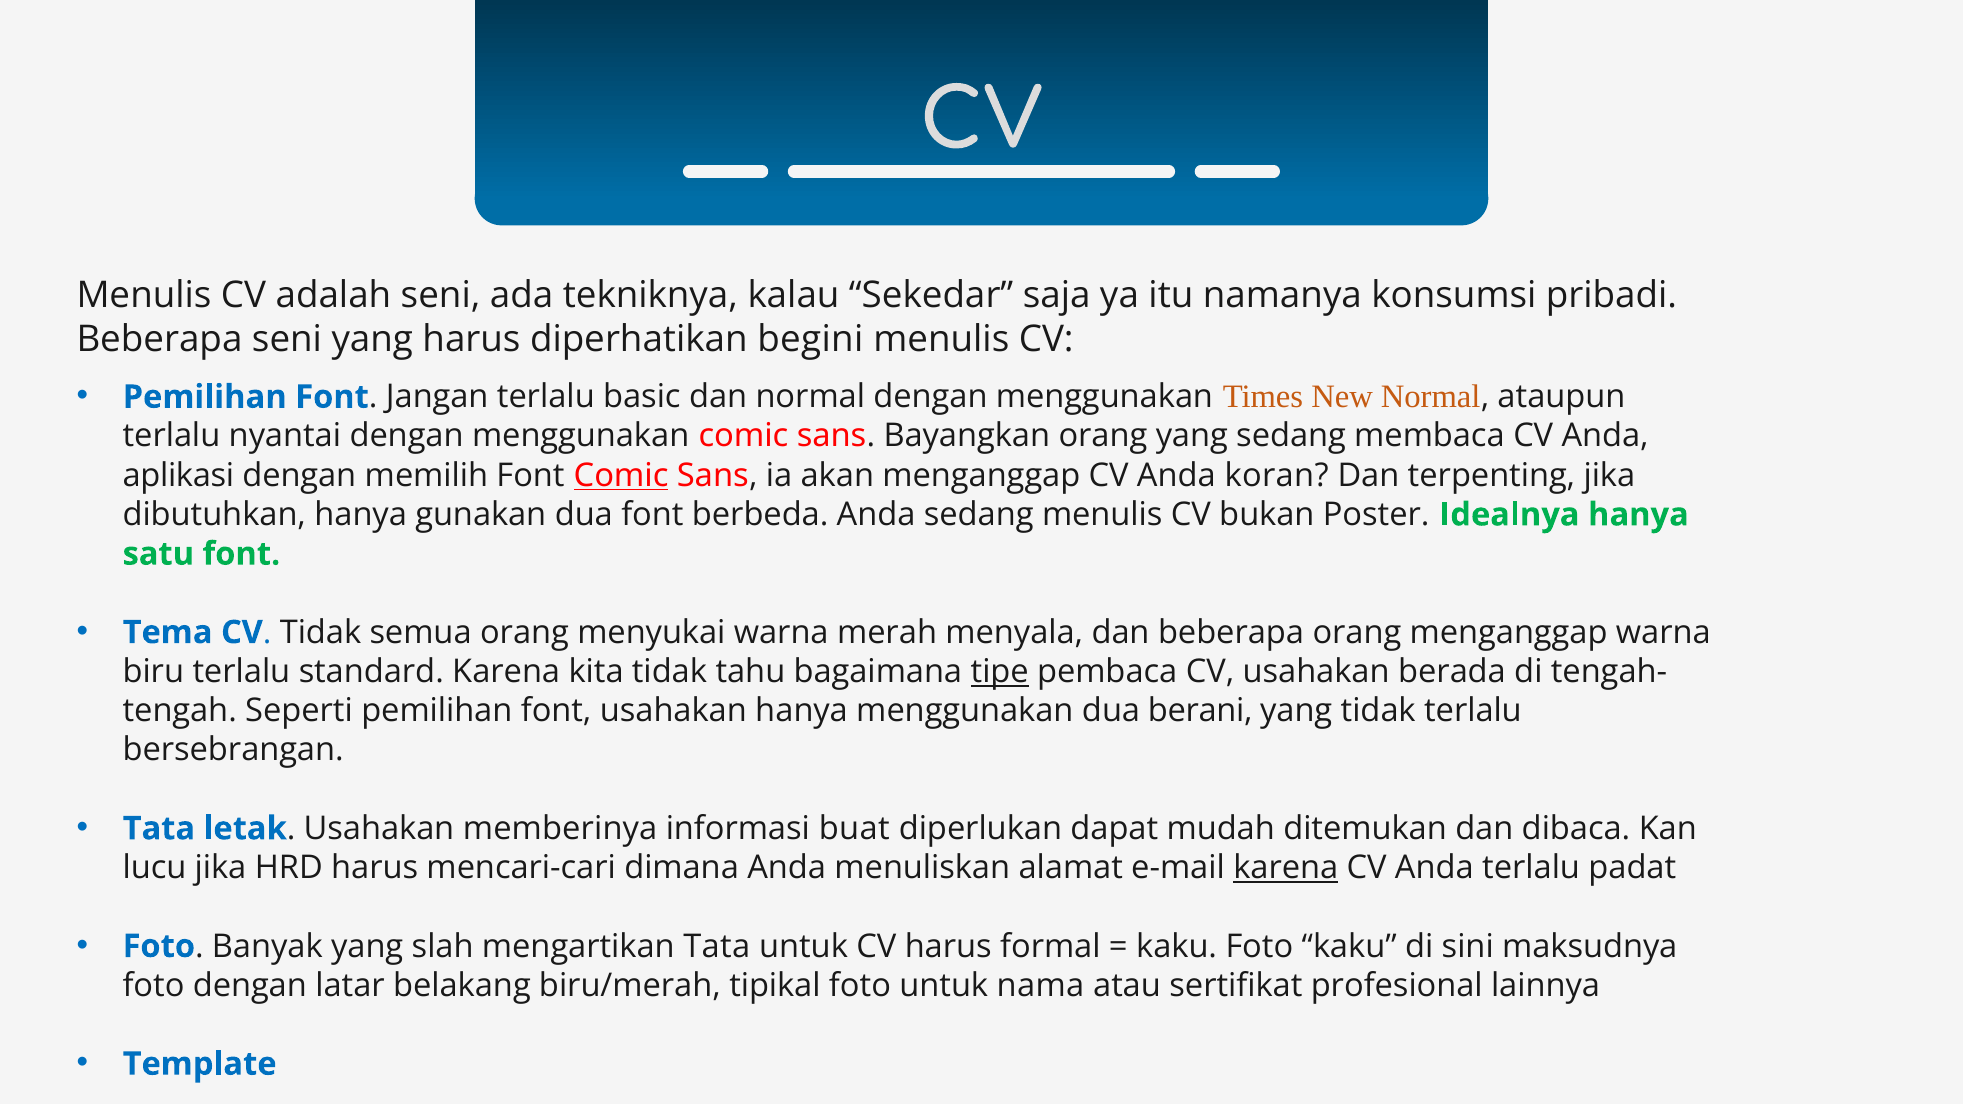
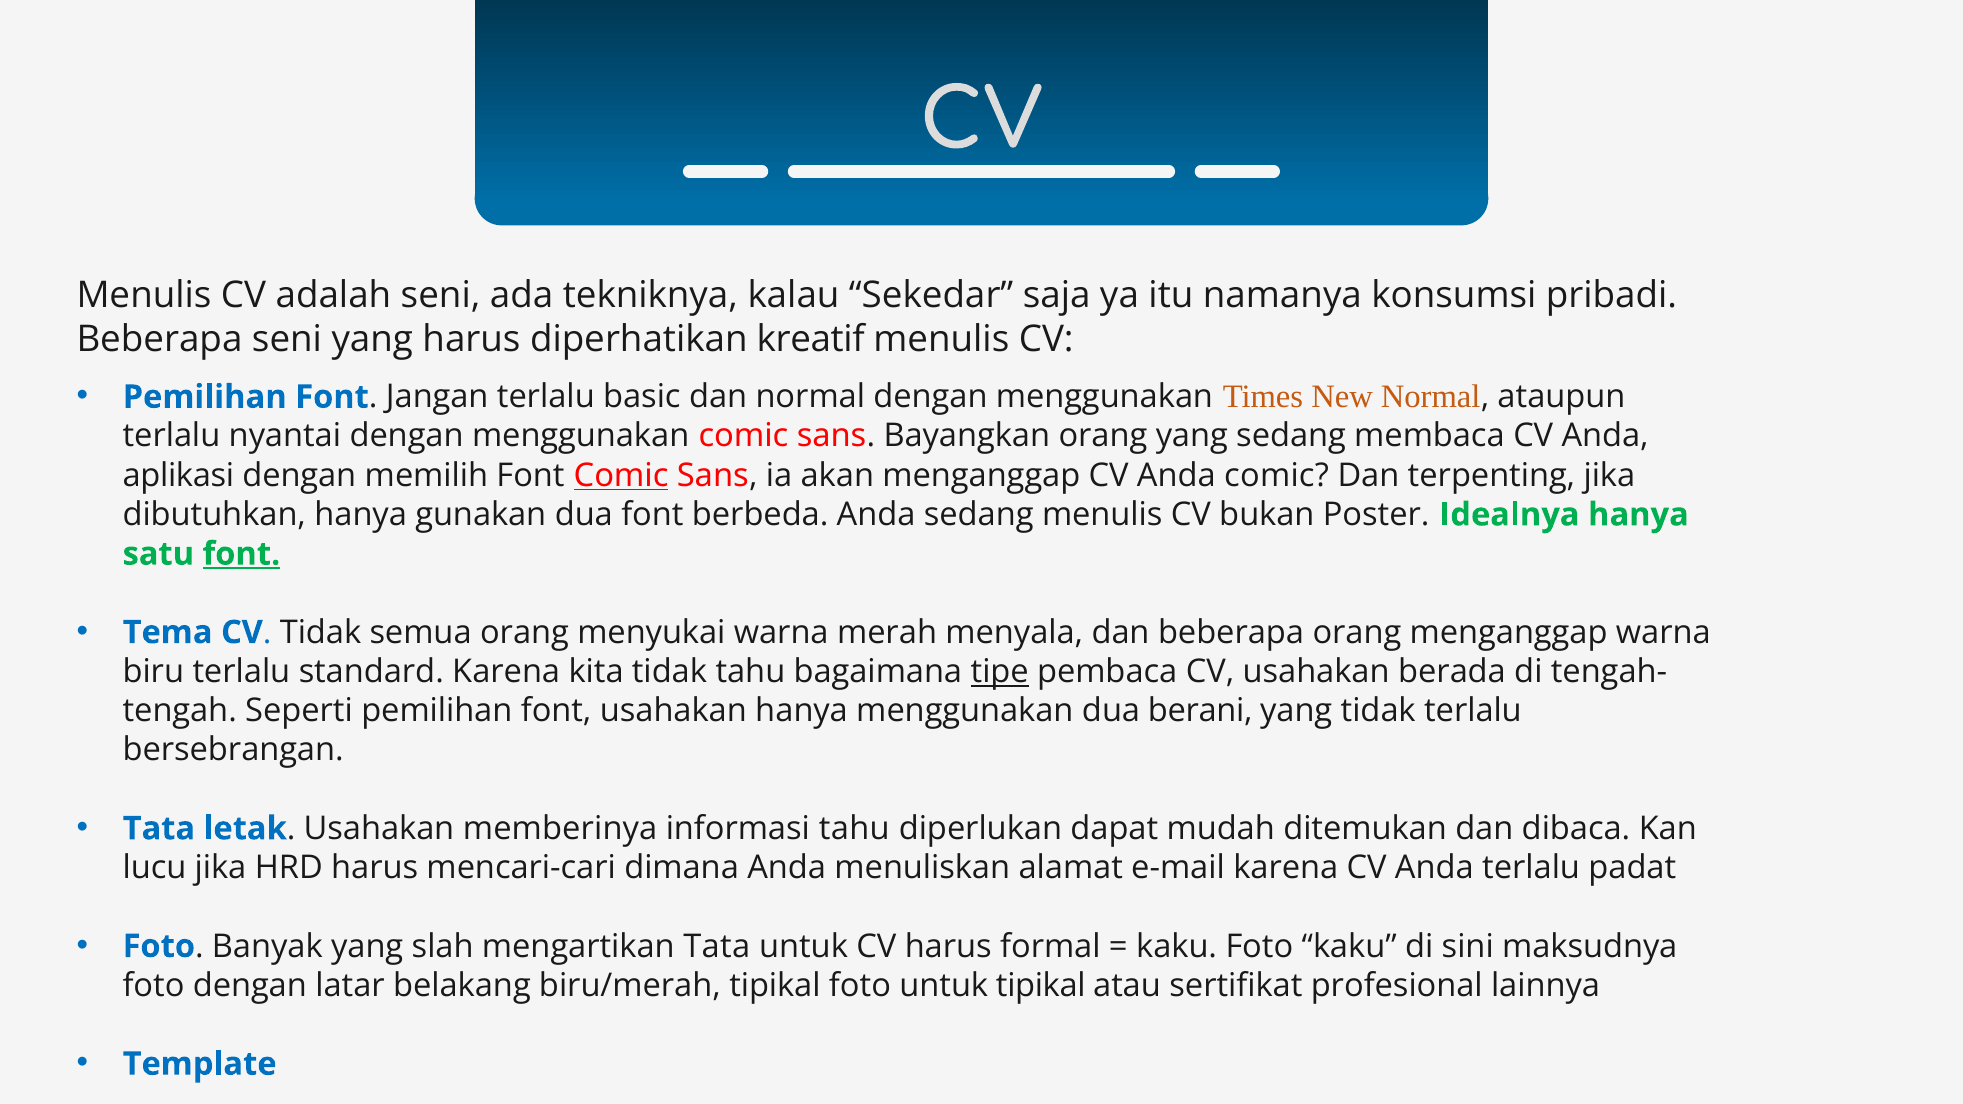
begini: begini -> kreatif
Anda koran: koran -> comic
font at (241, 554) underline: none -> present
informasi buat: buat -> tahu
karena at (1286, 868) underline: present -> none
untuk nama: nama -> tipikal
